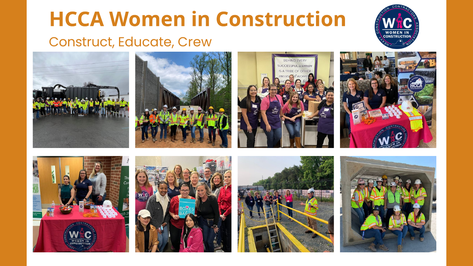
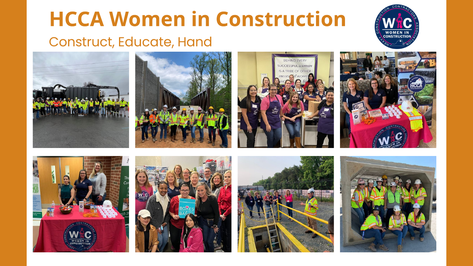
Crew: Crew -> Hand
